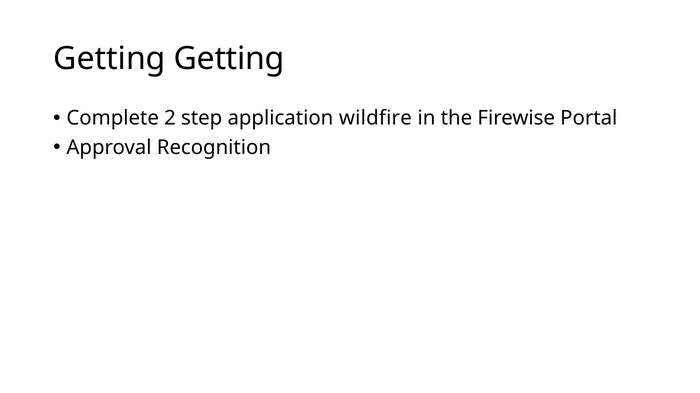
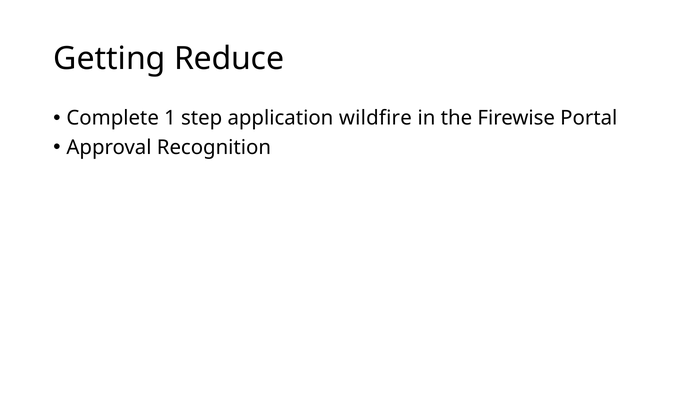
Getting Getting: Getting -> Reduce
2: 2 -> 1
